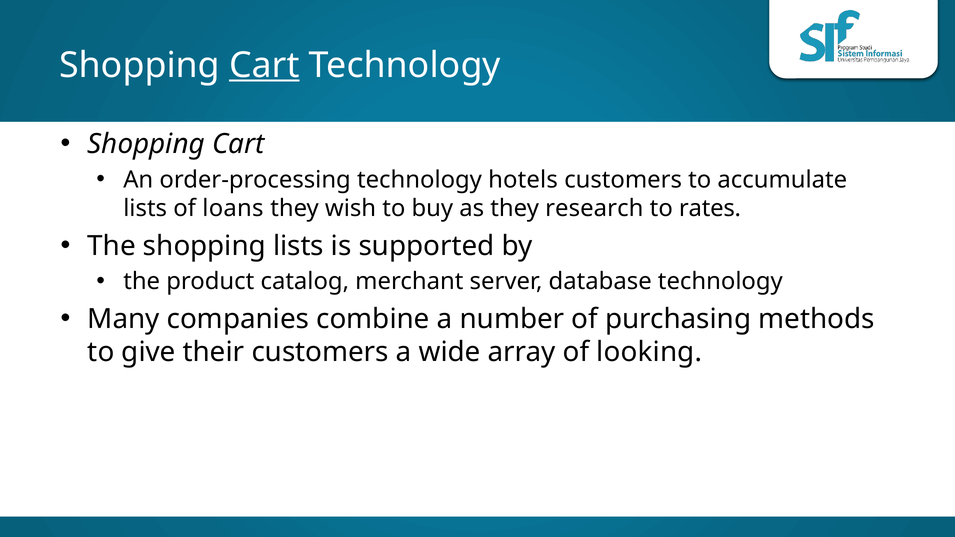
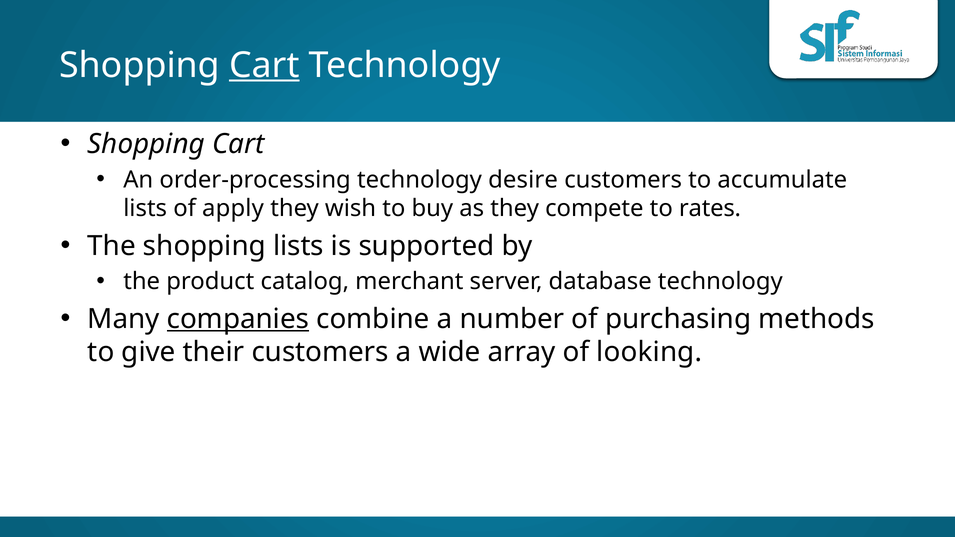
hotels: hotels -> desire
loans: loans -> apply
research: research -> compete
companies underline: none -> present
